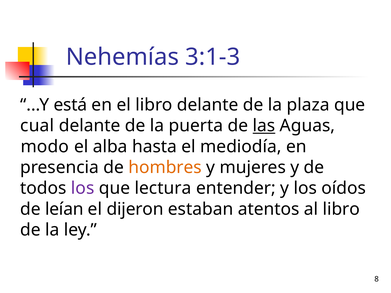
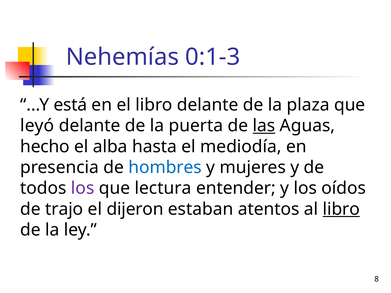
3:1-3: 3:1-3 -> 0:1-3
cual: cual -> leyó
modo: modo -> hecho
hombres colour: orange -> blue
leían: leían -> trajo
libro at (341, 209) underline: none -> present
